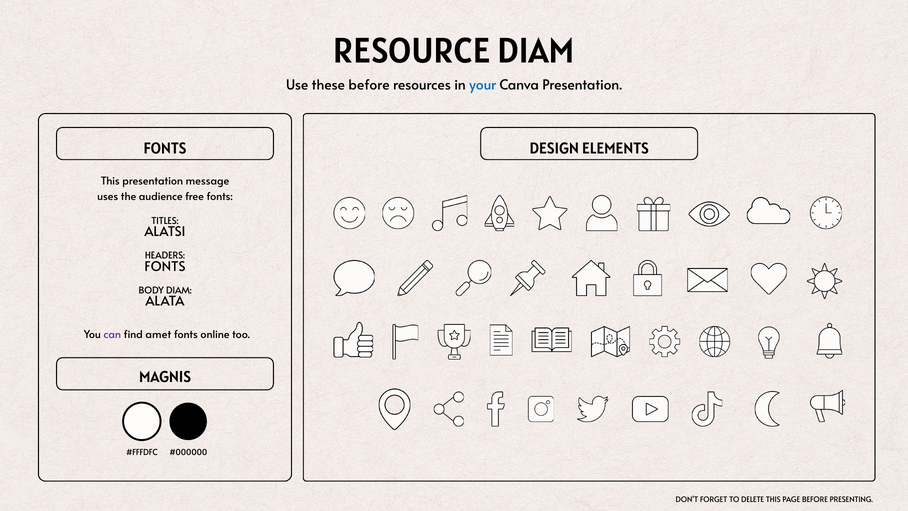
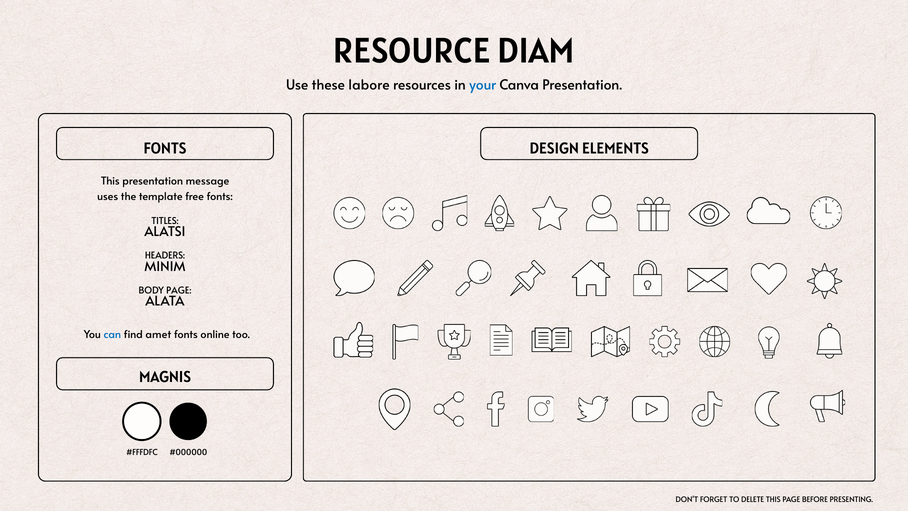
these before: before -> labore
audience: audience -> template
FONTS at (165, 266): FONTS -> MINIM
BODY DIAM: DIAM -> PAGE
can colour: purple -> blue
